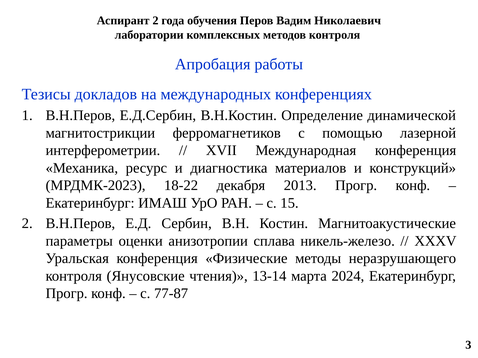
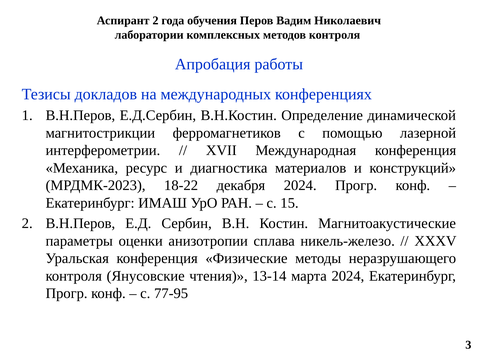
декабря 2013: 2013 -> 2024
77-87: 77-87 -> 77-95
